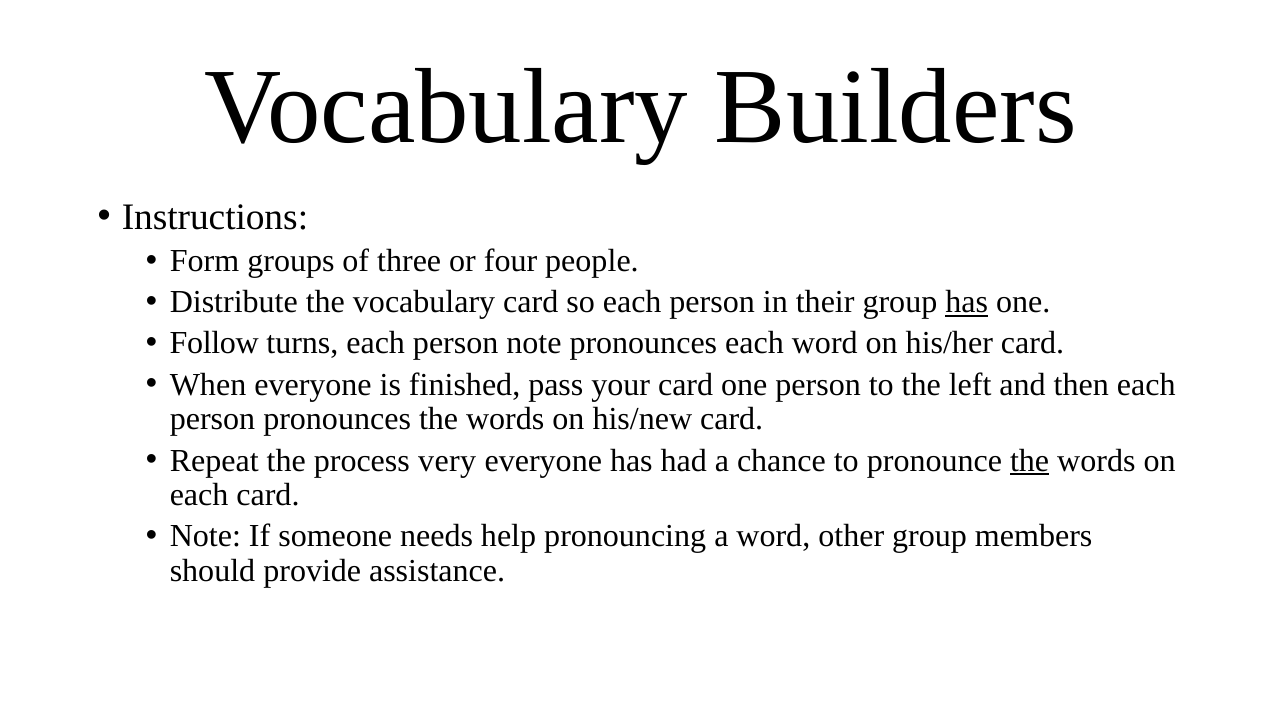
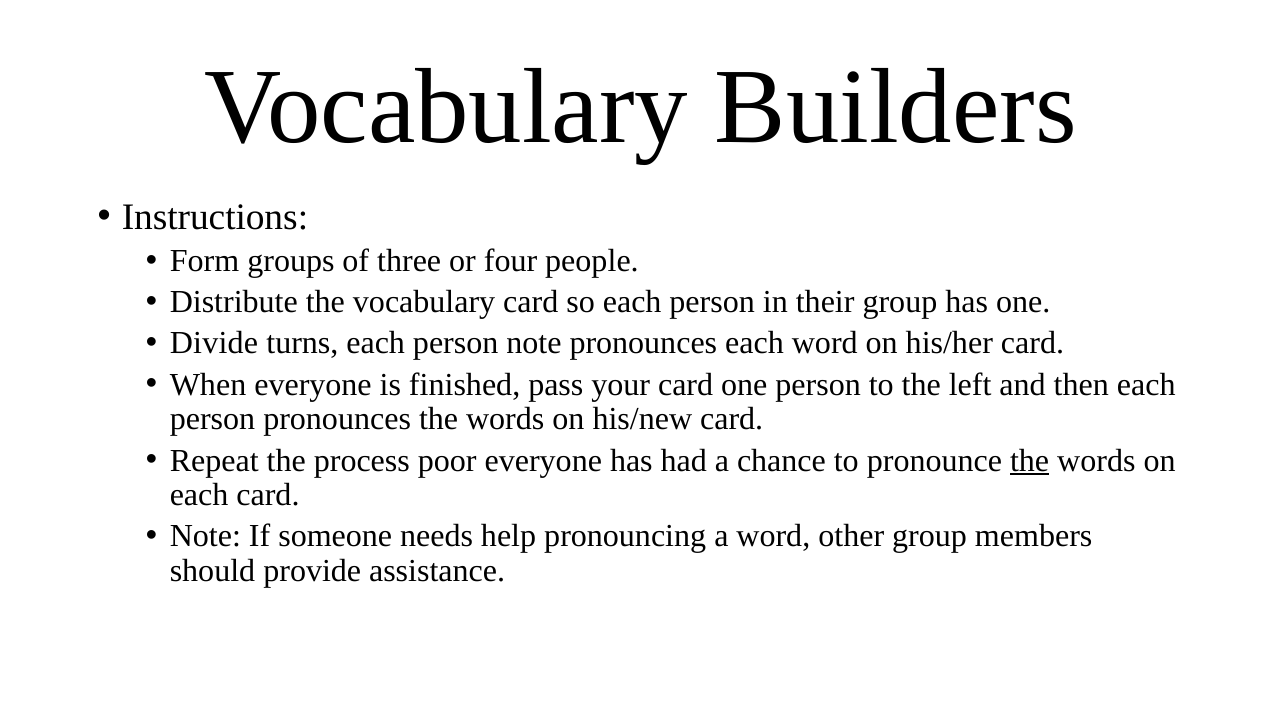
has at (967, 302) underline: present -> none
Follow: Follow -> Divide
very: very -> poor
